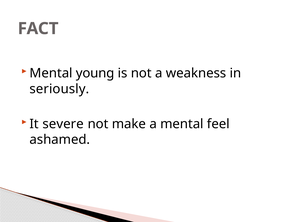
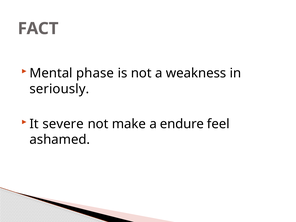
young: young -> phase
a mental: mental -> endure
